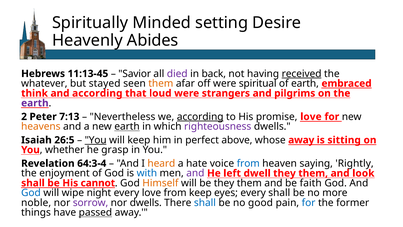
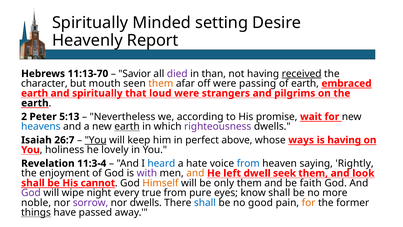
Abides: Abides -> Report
11:13-45: 11:13-45 -> 11:13-70
back: back -> than
whatever: whatever -> character
stayed: stayed -> mouth
spiritual: spiritual -> passing
think at (35, 93): think -> earth
and according: according -> spiritually
earth at (35, 103) colour: purple -> black
7:13: 7:13 -> 5:13
according at (200, 117) underline: present -> none
promise love: love -> wait
heavens colour: orange -> blue
26:5: 26:5 -> 26:7
whose away: away -> ways
is sitting: sitting -> having
whether: whether -> holiness
grasp: grasp -> lovely
64:3-4: 64:3-4 -> 11:3-4
heard colour: orange -> blue
with colour: blue -> purple
and at (195, 173) colour: purple -> orange
dwell they: they -> seek
be they: they -> only
God at (31, 193) colour: blue -> purple
every love: love -> true
from keep: keep -> pure
eyes every: every -> know
for at (309, 202) colour: blue -> orange
things underline: none -> present
passed underline: present -> none
